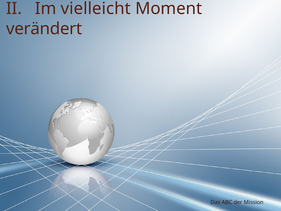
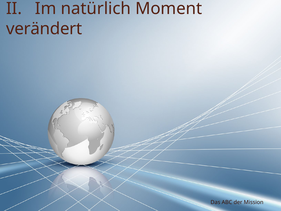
vielleicht: vielleicht -> natürlich
